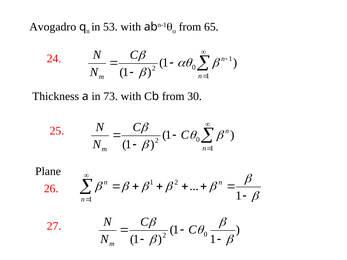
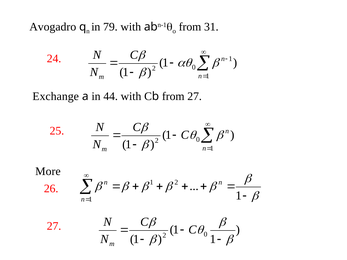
53: 53 -> 79
65: 65 -> 31
Thickness: Thickness -> Exchange
73: 73 -> 44
from 30: 30 -> 27
Plane: Plane -> More
